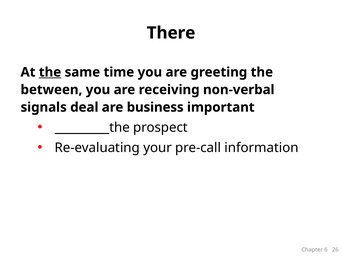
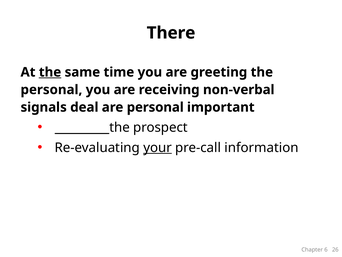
between at (51, 90): between -> personal
are business: business -> personal
your underline: none -> present
